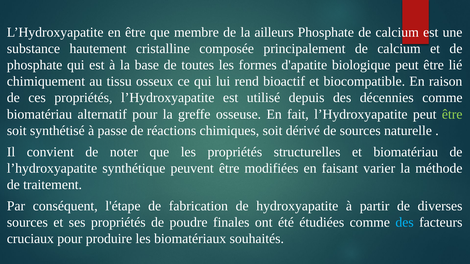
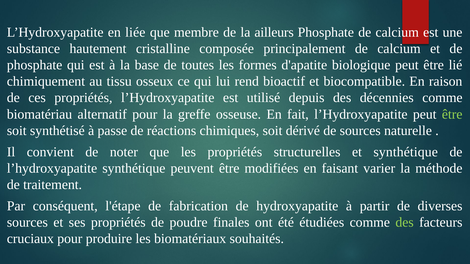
en être: être -> liée
et biomatériau: biomatériau -> synthétique
des at (405, 223) colour: light blue -> light green
